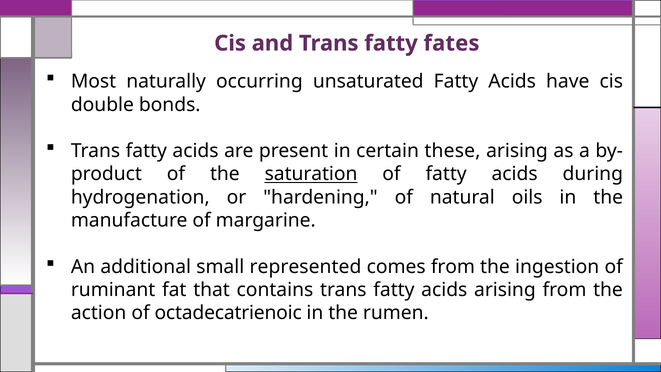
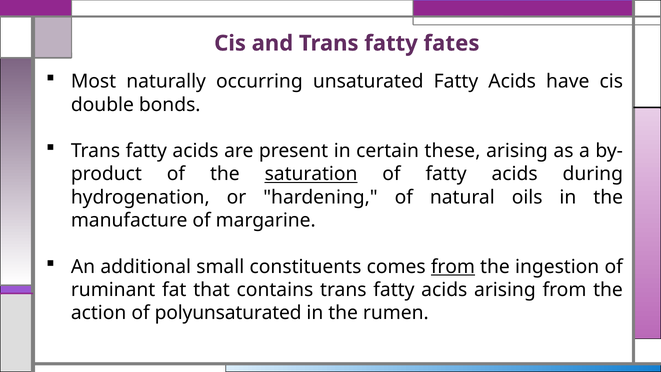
represented: represented -> constituents
from at (453, 267) underline: none -> present
octadecatrienoic: octadecatrienoic -> polyunsaturated
